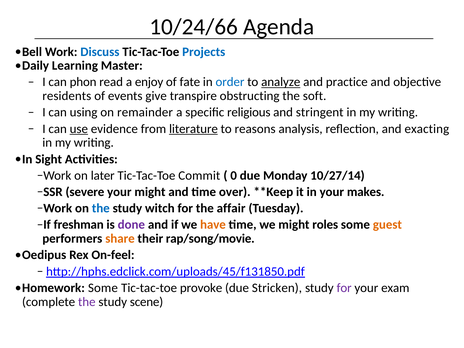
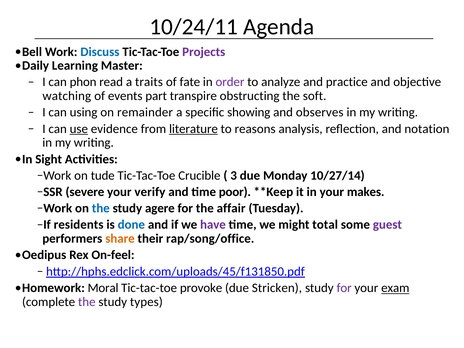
10/24/66: 10/24/66 -> 10/24/11
Projects colour: blue -> purple
enjoy: enjoy -> traits
order colour: blue -> purple
analyze underline: present -> none
residents: residents -> watching
give: give -> part
religious: religious -> showing
stringent: stringent -> observes
exacting: exacting -> notation
later: later -> tude
Commit: Commit -> Crucible
0: 0 -> 3
your might: might -> verify
over: over -> poor
witch: witch -> agere
freshman: freshman -> residents
done colour: purple -> blue
have colour: orange -> purple
roles: roles -> total
guest colour: orange -> purple
rap/song/movie: rap/song/movie -> rap/song/office
Homework Some: Some -> Moral
exam underline: none -> present
scene: scene -> types
